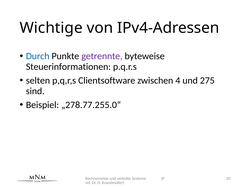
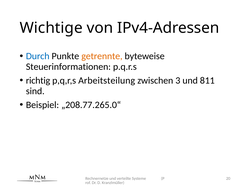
getrennte colour: purple -> orange
selten: selten -> richtig
Clientsoftware: Clientsoftware -> Arbeitsteilung
4: 4 -> 3
275: 275 -> 811
„278.77.255.0“: „278.77.255.0“ -> „208.77.265.0“
